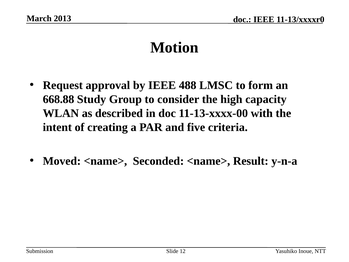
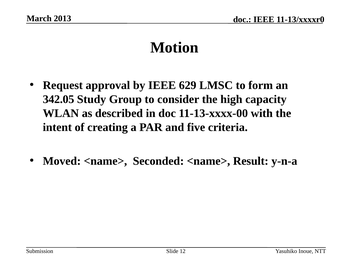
488: 488 -> 629
668.88: 668.88 -> 342.05
